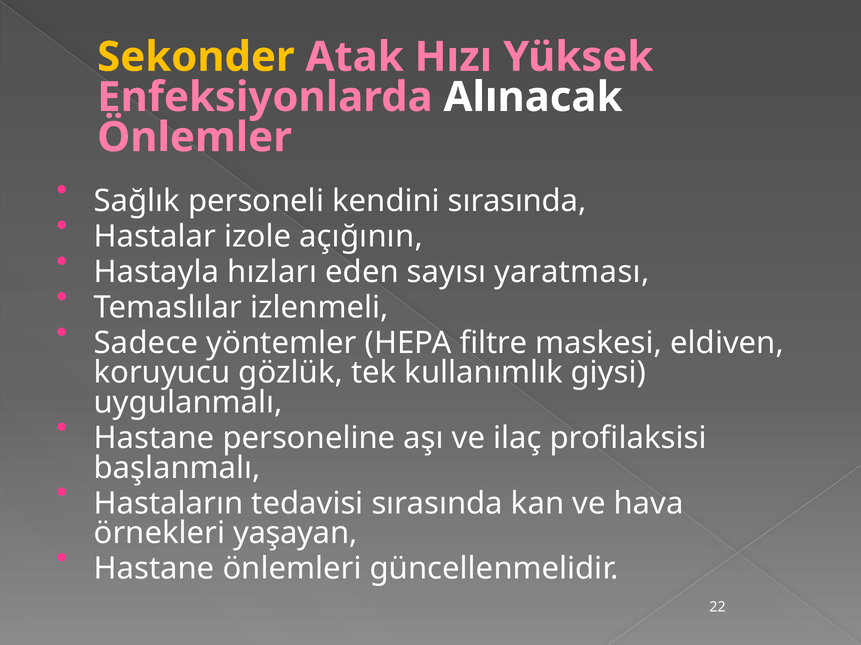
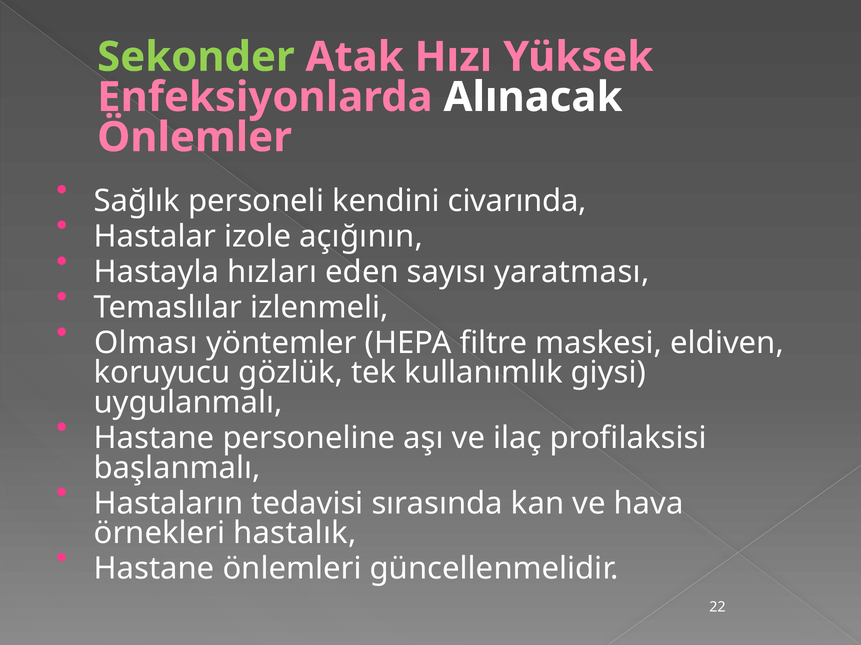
Sekonder colour: yellow -> light green
kendini sırasında: sırasında -> civarında
Sadece: Sadece -> Olması
yaşayan: yaşayan -> hastalık
